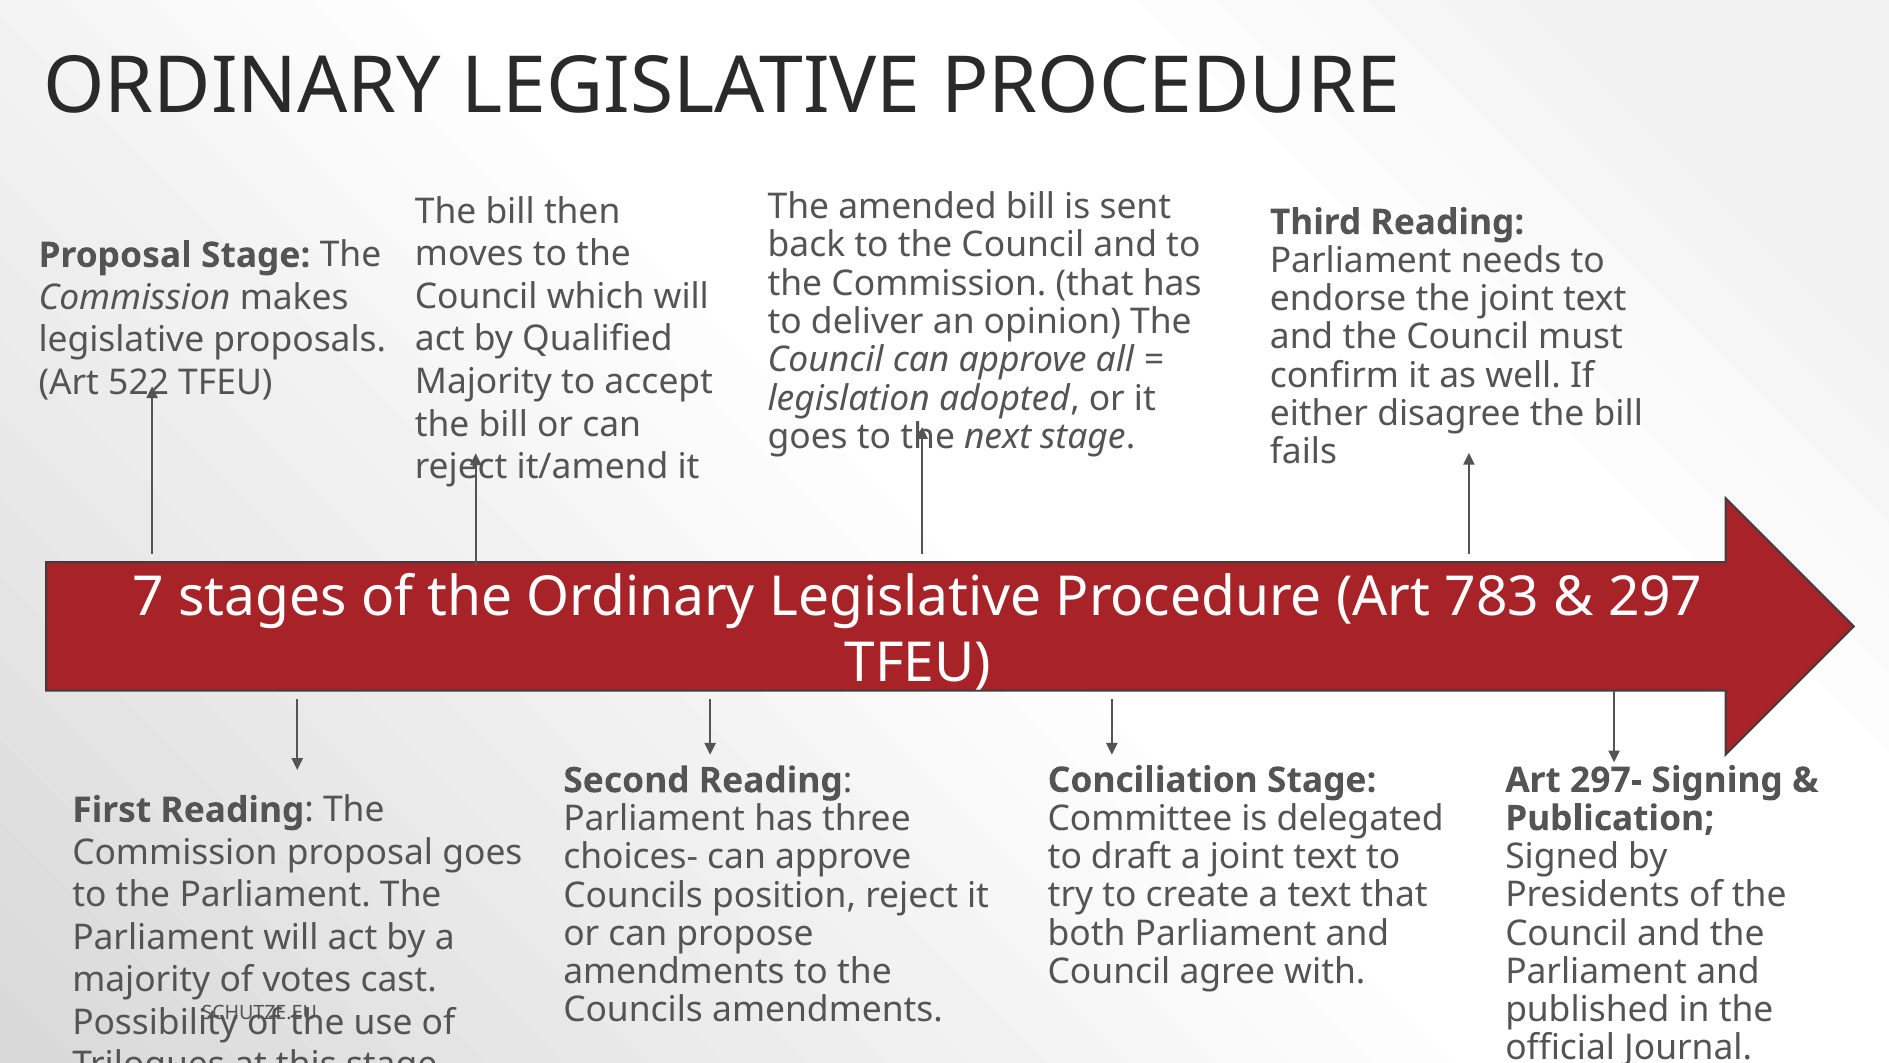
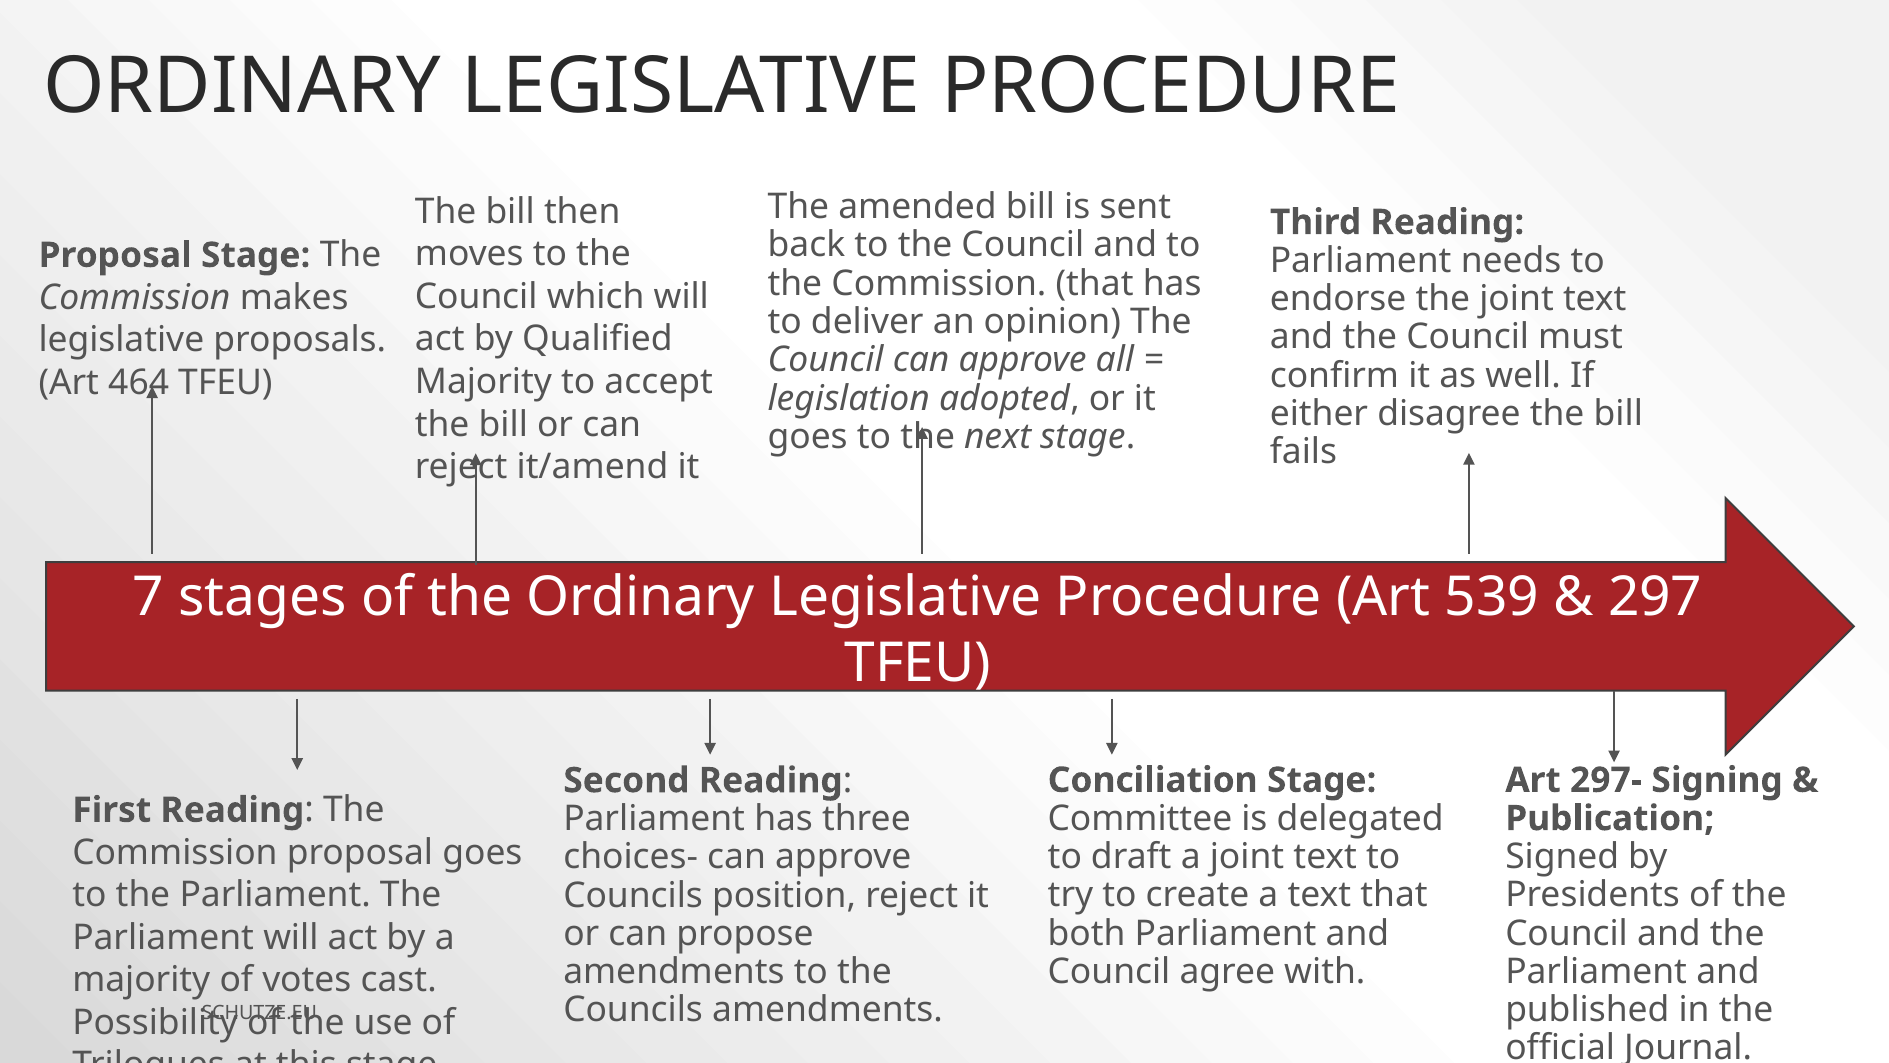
522: 522 -> 464
783: 783 -> 539
